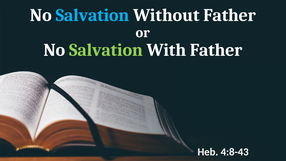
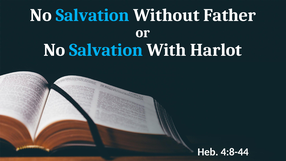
Salvation at (106, 50) colour: light green -> light blue
With Father: Father -> Harlot
4:8-43: 4:8-43 -> 4:8-44
